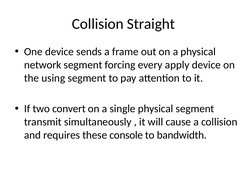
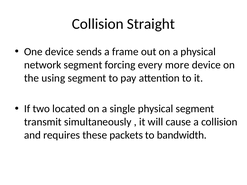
apply: apply -> more
convert: convert -> located
console: console -> packets
